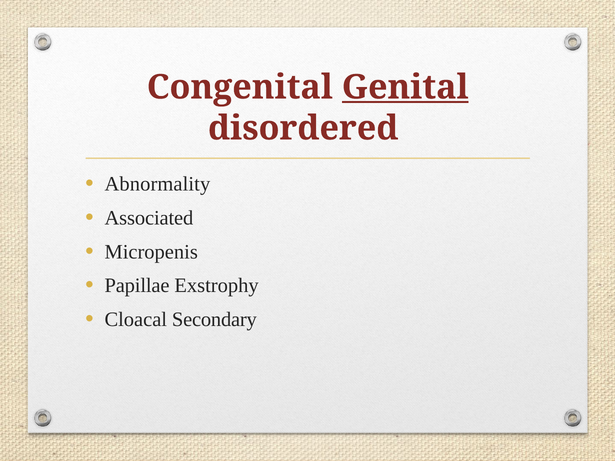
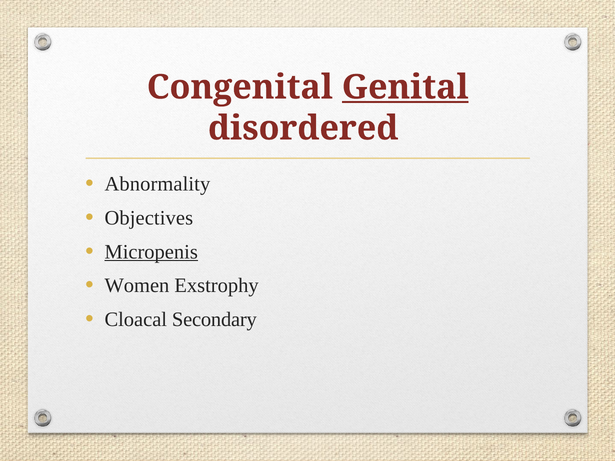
Associated: Associated -> Objectives
Micropenis underline: none -> present
Papillae: Papillae -> Women
